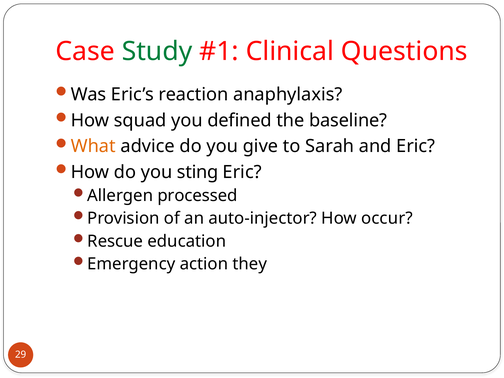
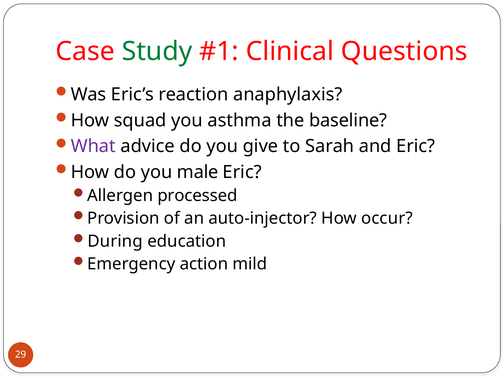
defined: defined -> asthma
What colour: orange -> purple
sting: sting -> male
Rescue: Rescue -> During
they: they -> mild
